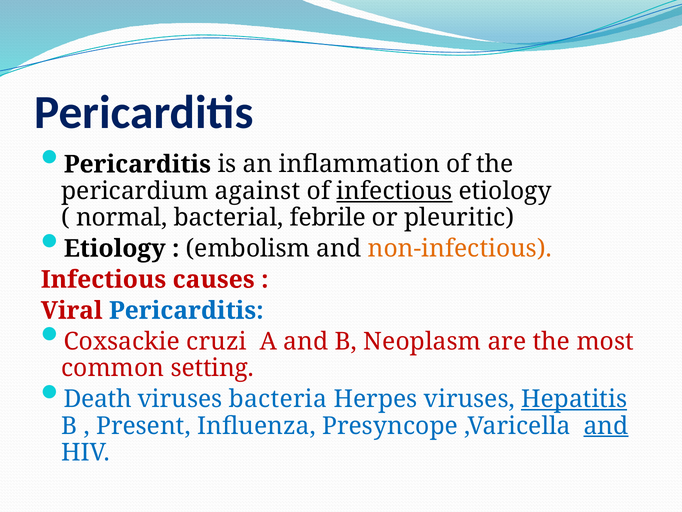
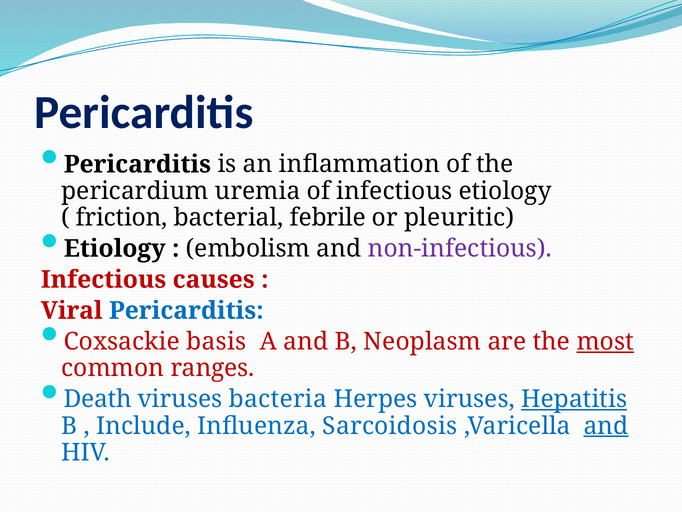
against: against -> uremia
infectious at (394, 191) underline: present -> none
normal: normal -> friction
non-infectious colour: orange -> purple
cruzi: cruzi -> basis
most underline: none -> present
setting: setting -> ranges
Present: Present -> Include
Presyncope: Presyncope -> Sarcoidosis
